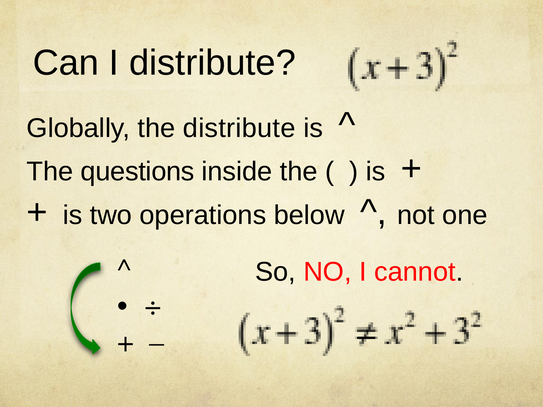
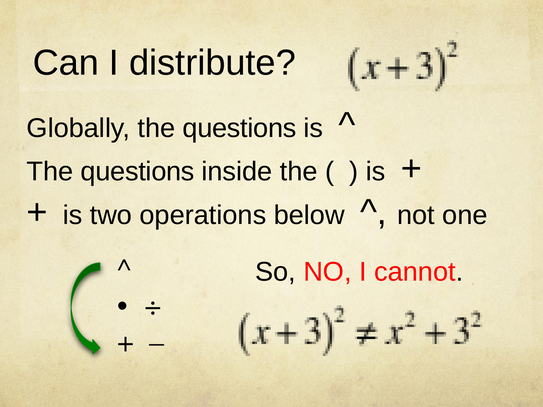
Globally the distribute: distribute -> questions
